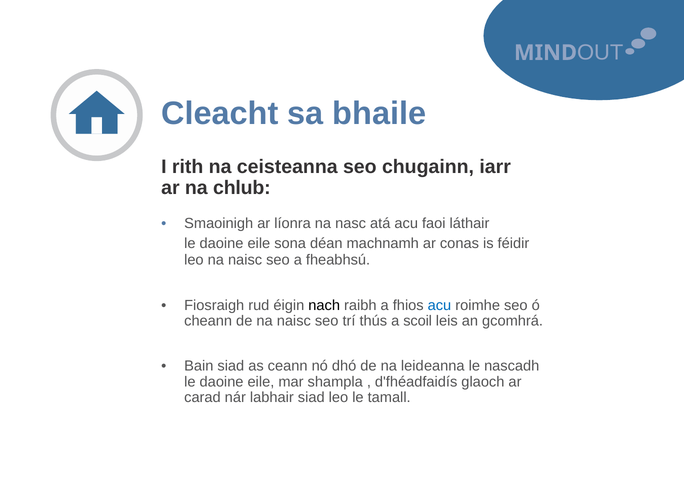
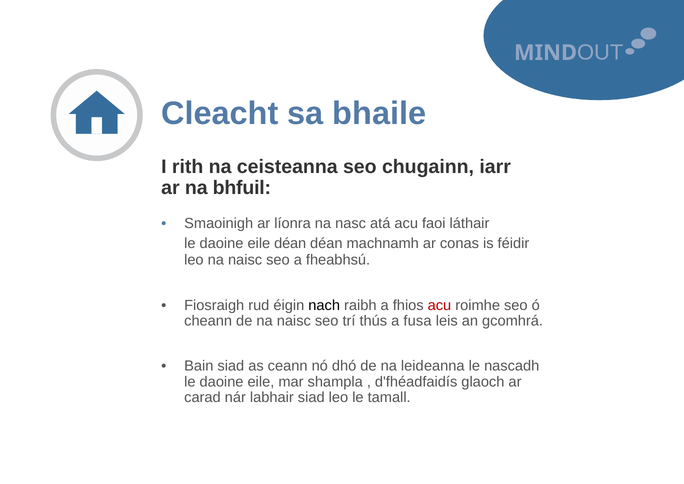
chlub: chlub -> bhfuil
eile sona: sona -> déan
acu at (439, 305) colour: blue -> red
scoil: scoil -> fusa
